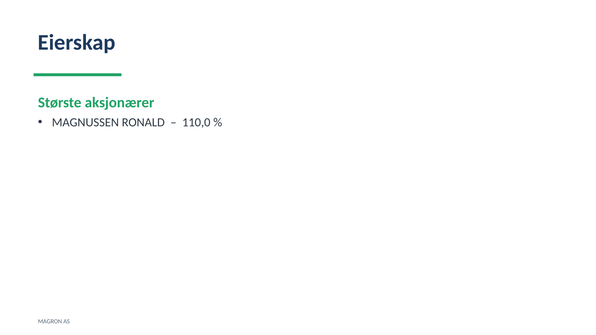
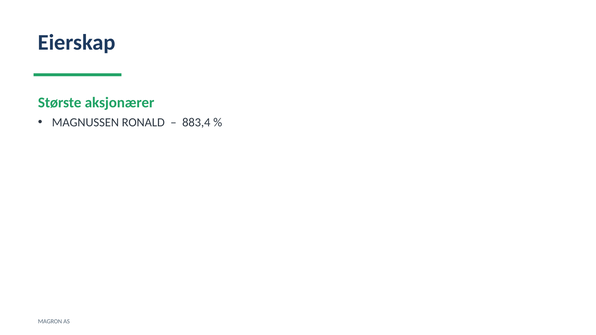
110,0: 110,0 -> 883,4
